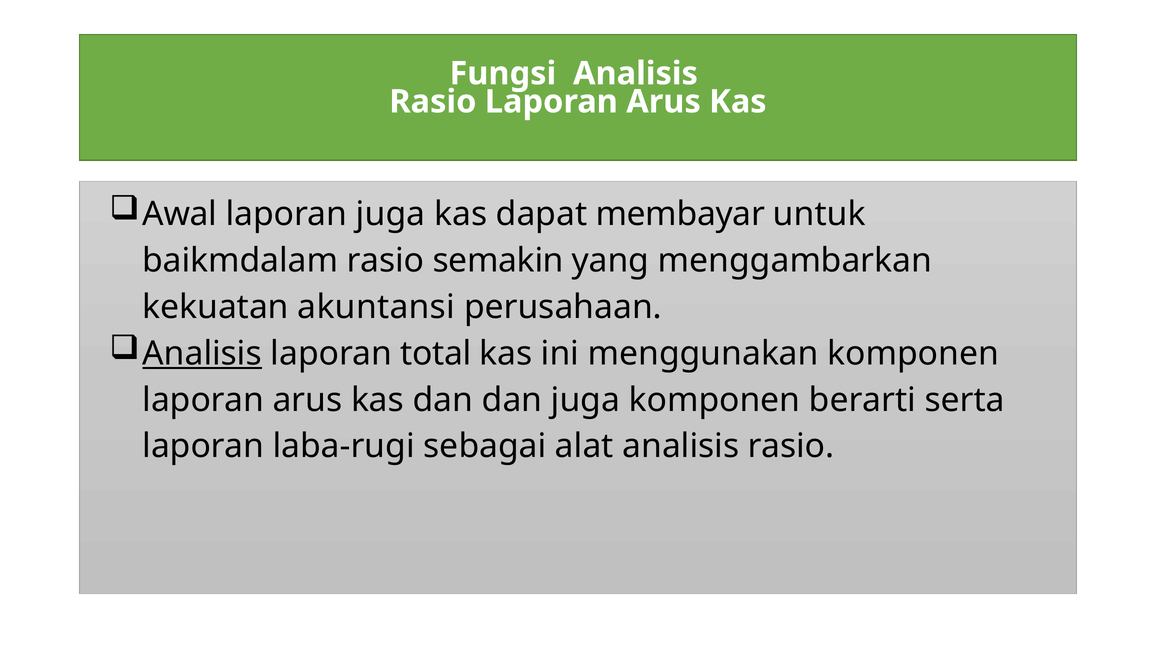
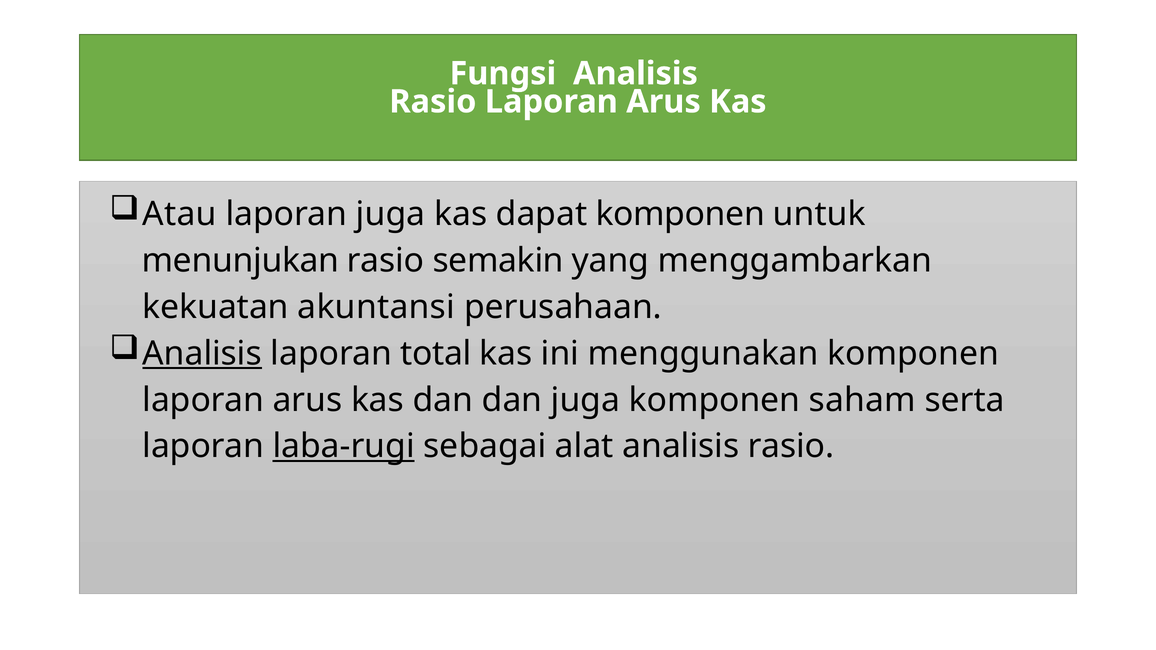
Awal: Awal -> Atau
dapat membayar: membayar -> komponen
baikmdalam: baikmdalam -> menunjukan
berarti: berarti -> saham
laba-rugi underline: none -> present
